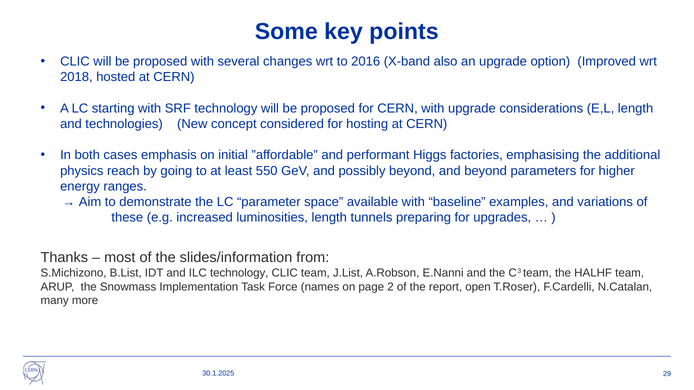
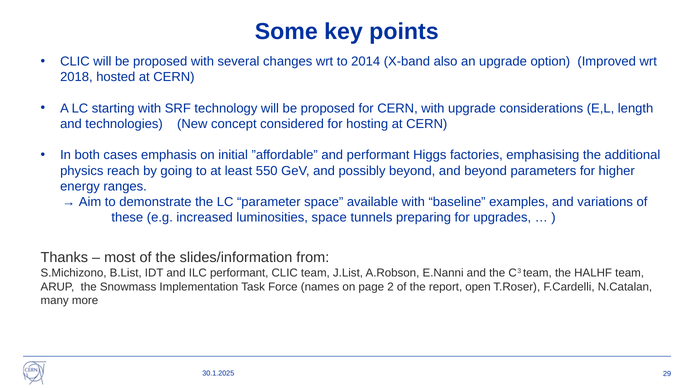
2016: 2016 -> 2014
luminosities length: length -> space
ILC technology: technology -> performant
